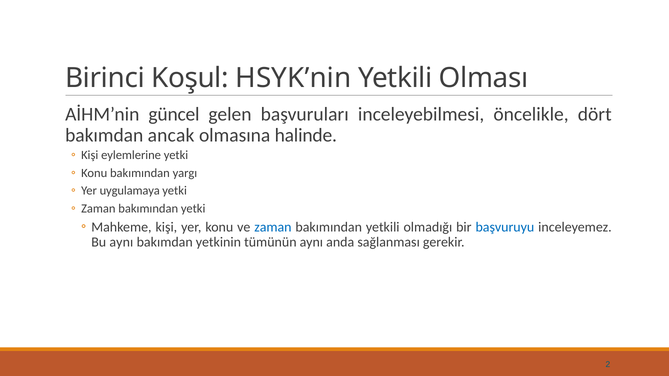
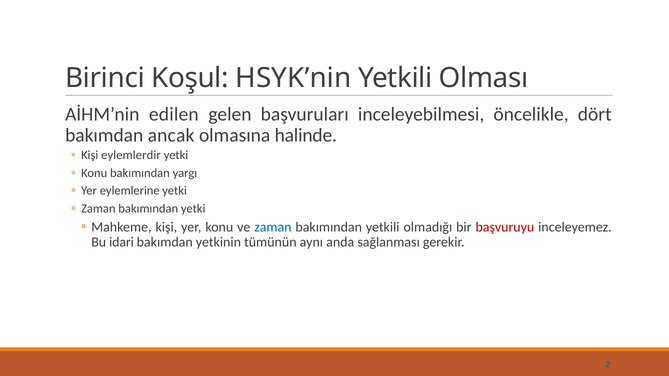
güncel: güncel -> edilen
eylemlerine: eylemlerine -> eylemlerdir
uygulamaya: uygulamaya -> eylemlerine
başvuruyu colour: blue -> red
Bu aynı: aynı -> idari
